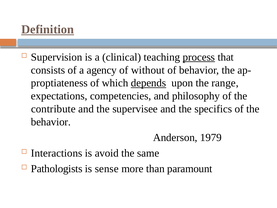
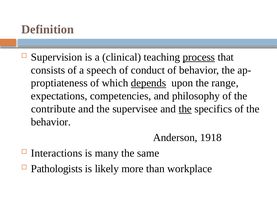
Definition underline: present -> none
agency: agency -> speech
without: without -> conduct
the at (185, 109) underline: none -> present
1979: 1979 -> 1918
avoid: avoid -> many
sense: sense -> likely
paramount: paramount -> workplace
